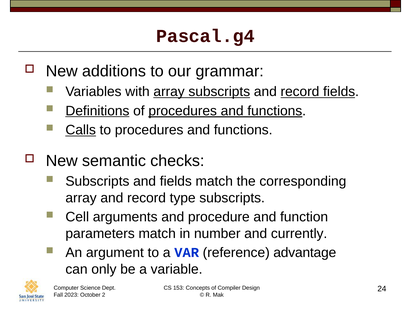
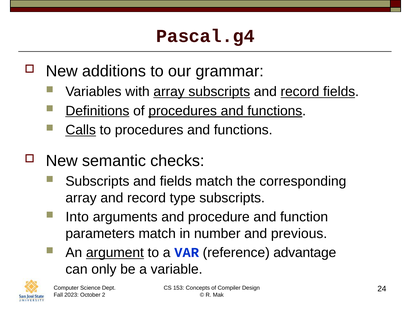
Cell: Cell -> Into
currently: currently -> previous
argument underline: none -> present
